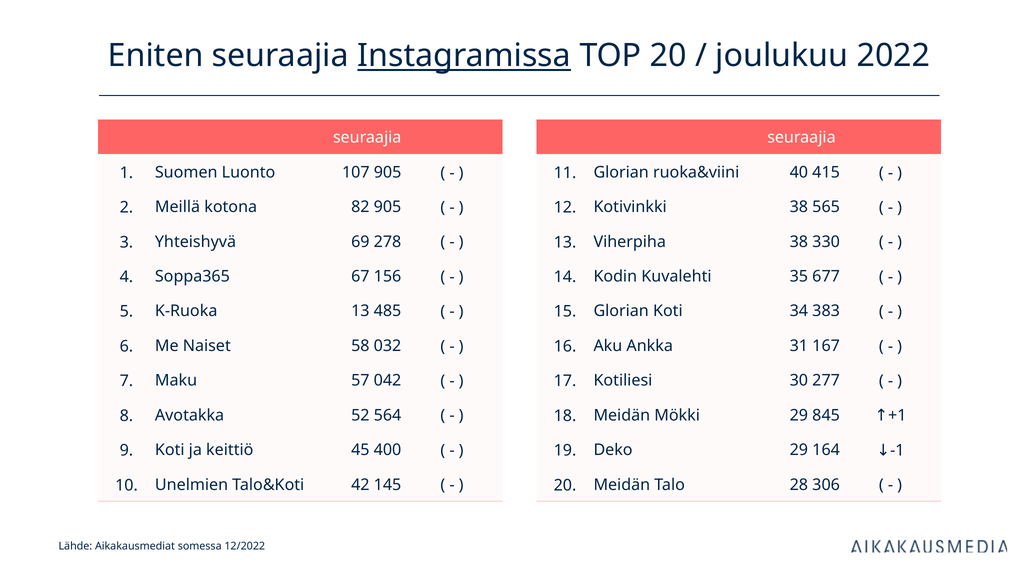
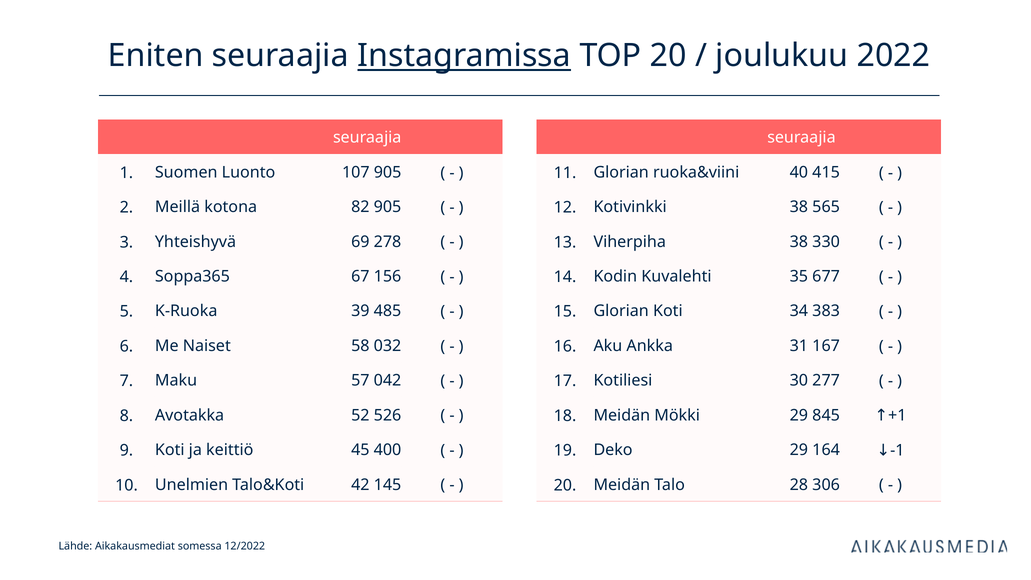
K-Ruoka 13: 13 -> 39
564: 564 -> 526
